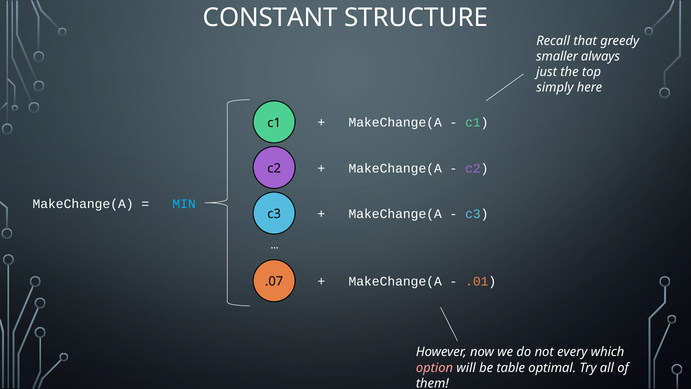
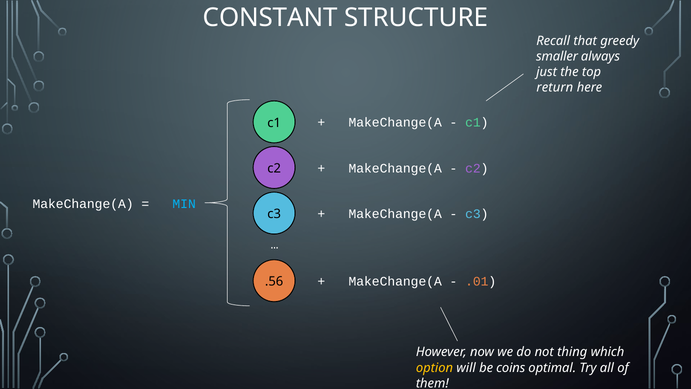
simply: simply -> return
.07: .07 -> .56
every: every -> thing
option colour: pink -> yellow
table: table -> coins
